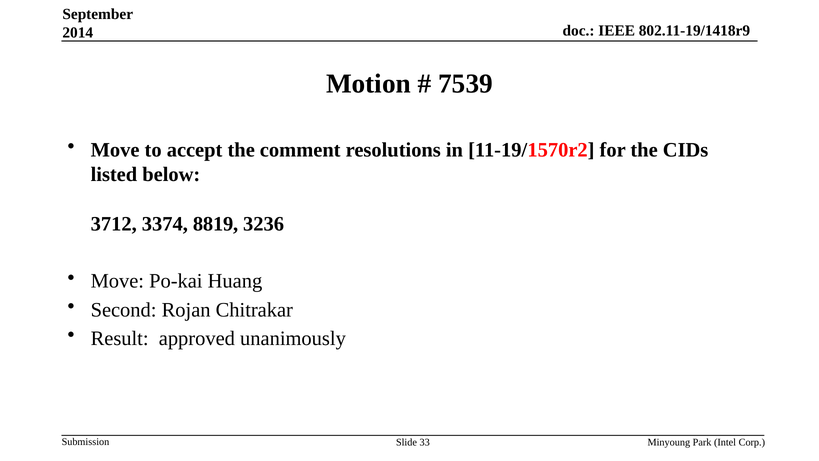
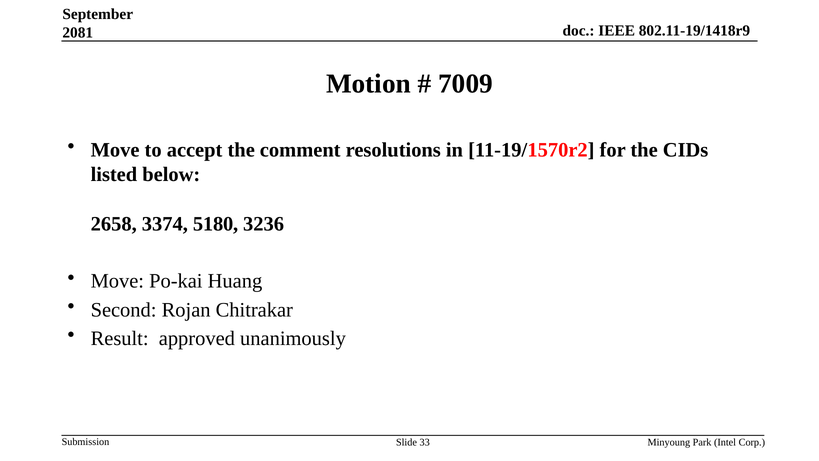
2014: 2014 -> 2081
7539: 7539 -> 7009
3712: 3712 -> 2658
8819: 8819 -> 5180
